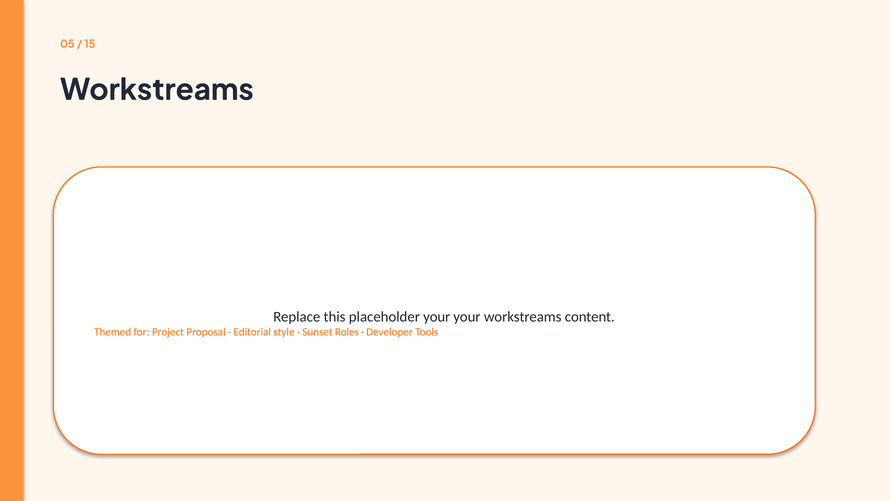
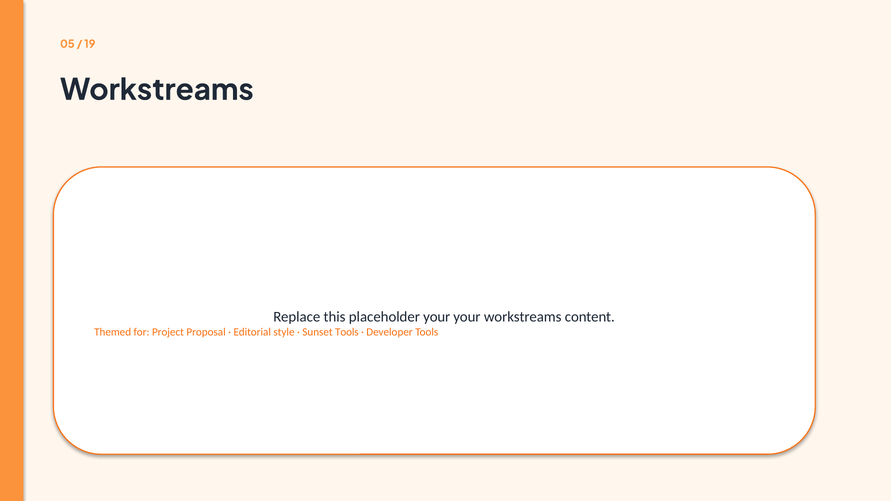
15: 15 -> 19
Sunset Roles: Roles -> Tools
